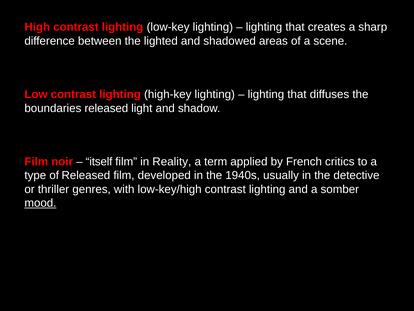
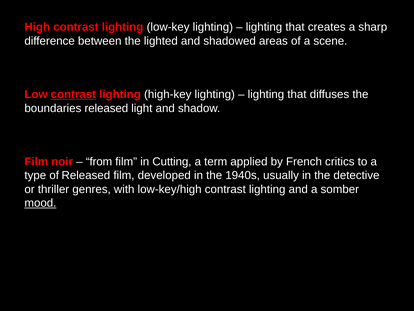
contrast at (73, 94) underline: none -> present
itself: itself -> from
Reality: Reality -> Cutting
